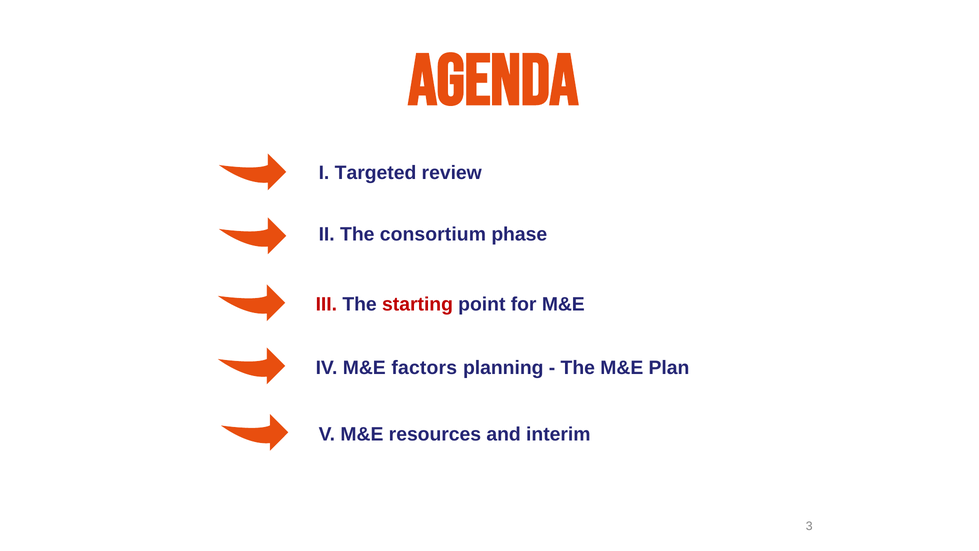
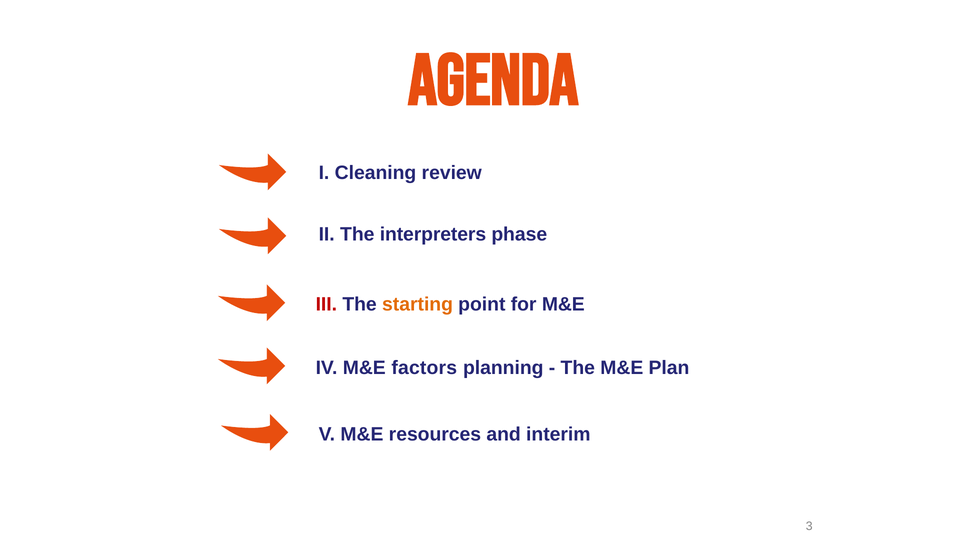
Targeted: Targeted -> Cleaning
consortium: consortium -> interpreters
starting colour: red -> orange
